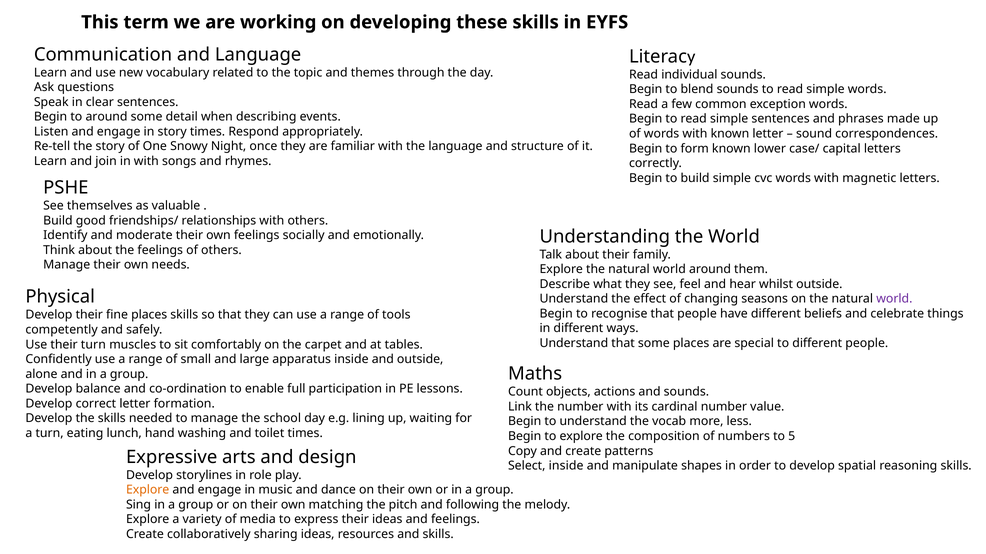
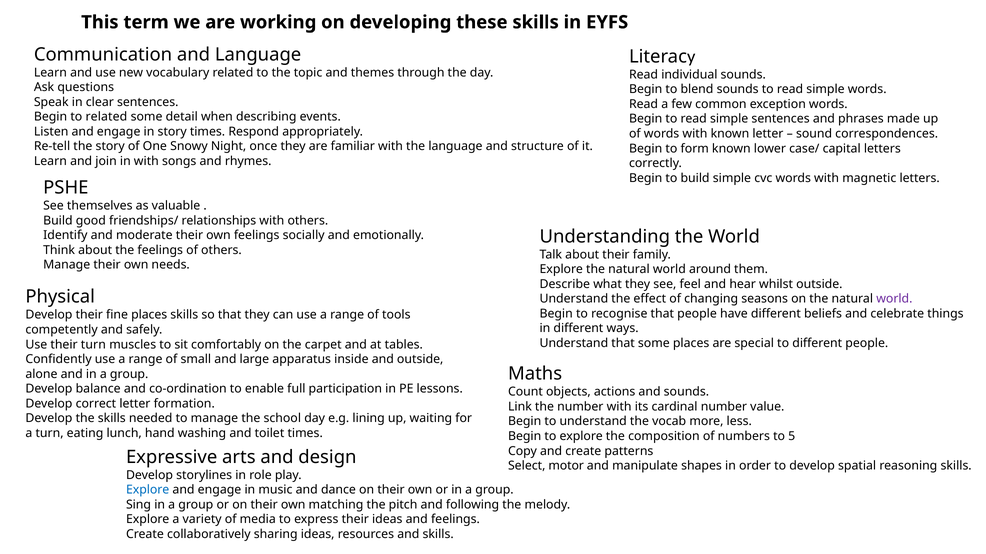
to around: around -> related
Select inside: inside -> motor
Explore at (148, 490) colour: orange -> blue
